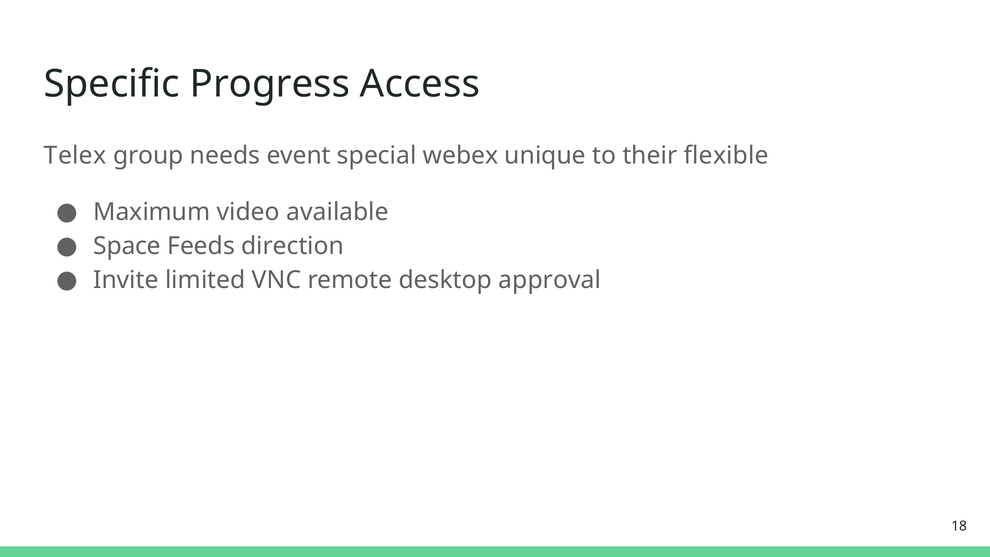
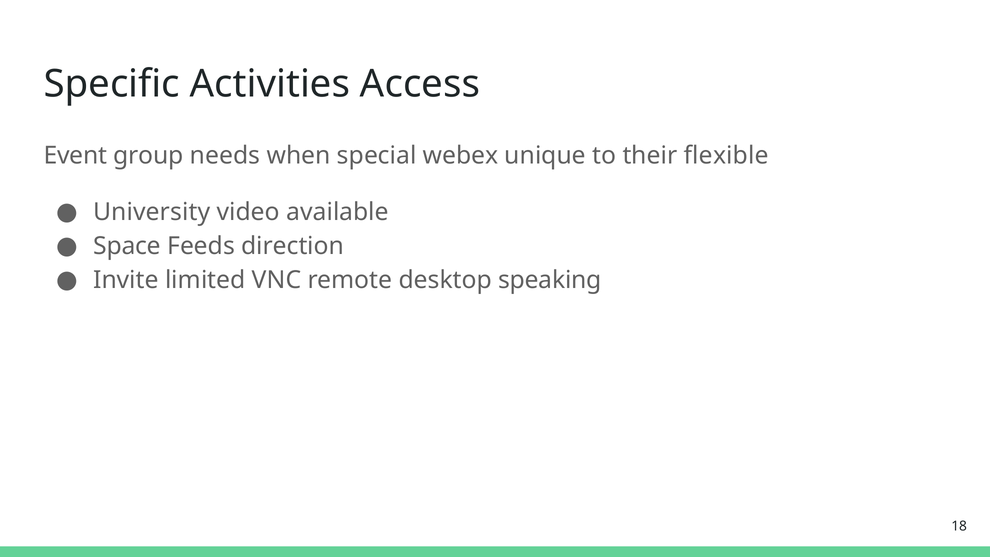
Progress: Progress -> Activities
Telex: Telex -> Event
event: event -> when
Maximum: Maximum -> University
approval: approval -> speaking
